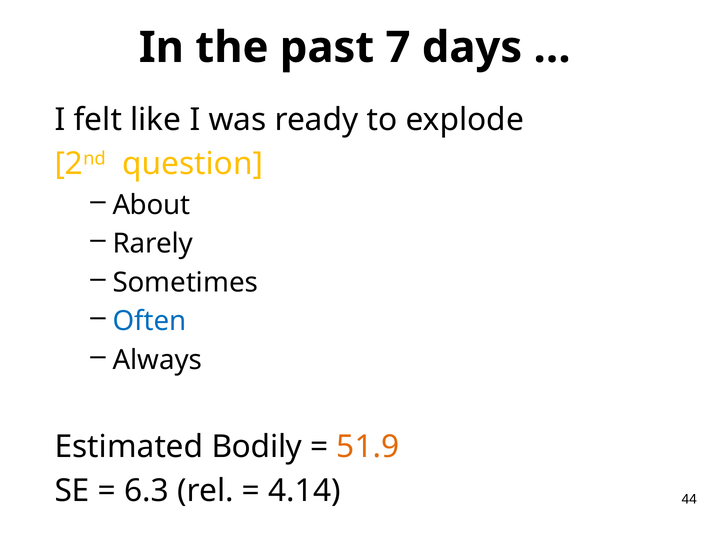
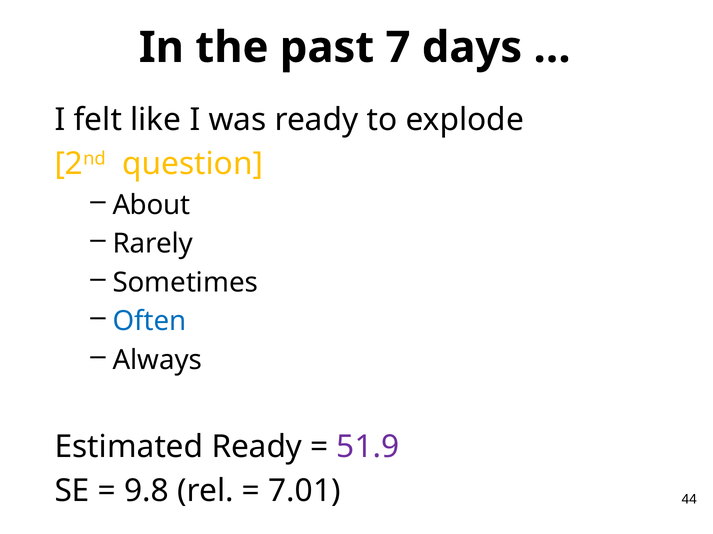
Estimated Bodily: Bodily -> Ready
51.9 colour: orange -> purple
6.3: 6.3 -> 9.8
4.14: 4.14 -> 7.01
